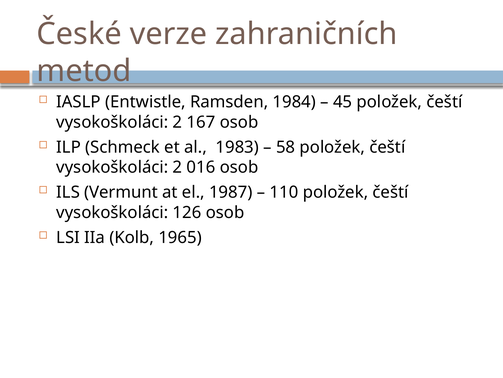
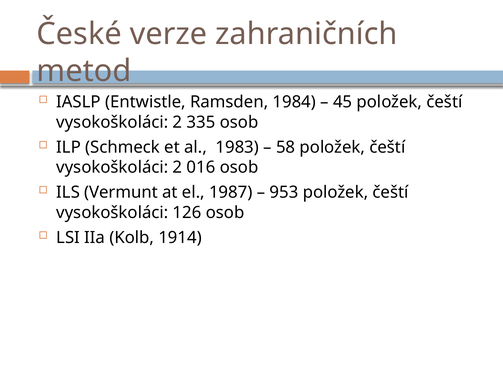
167: 167 -> 335
110: 110 -> 953
1965: 1965 -> 1914
